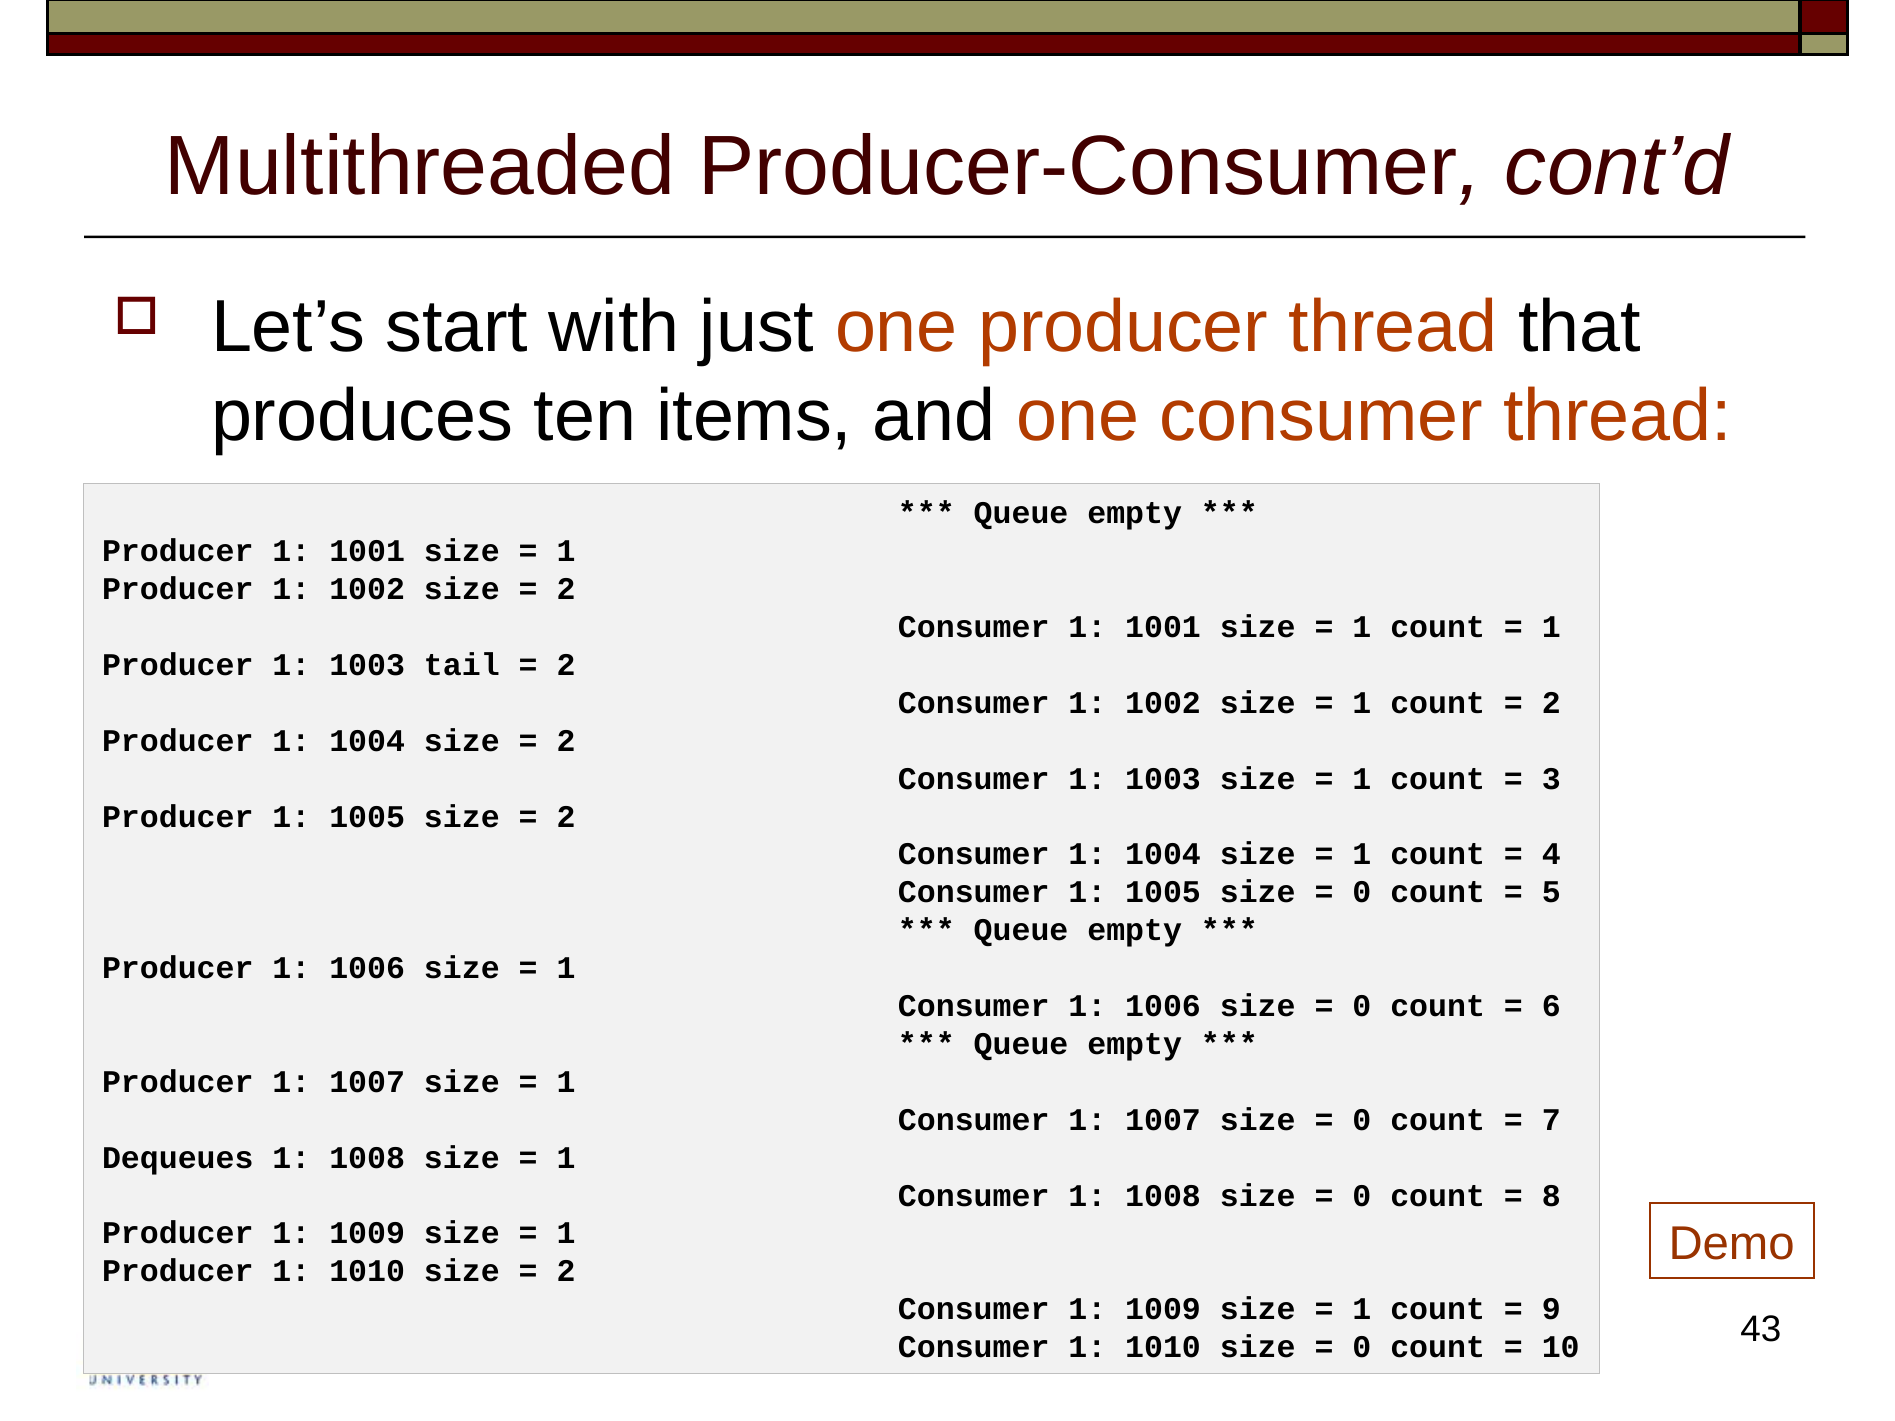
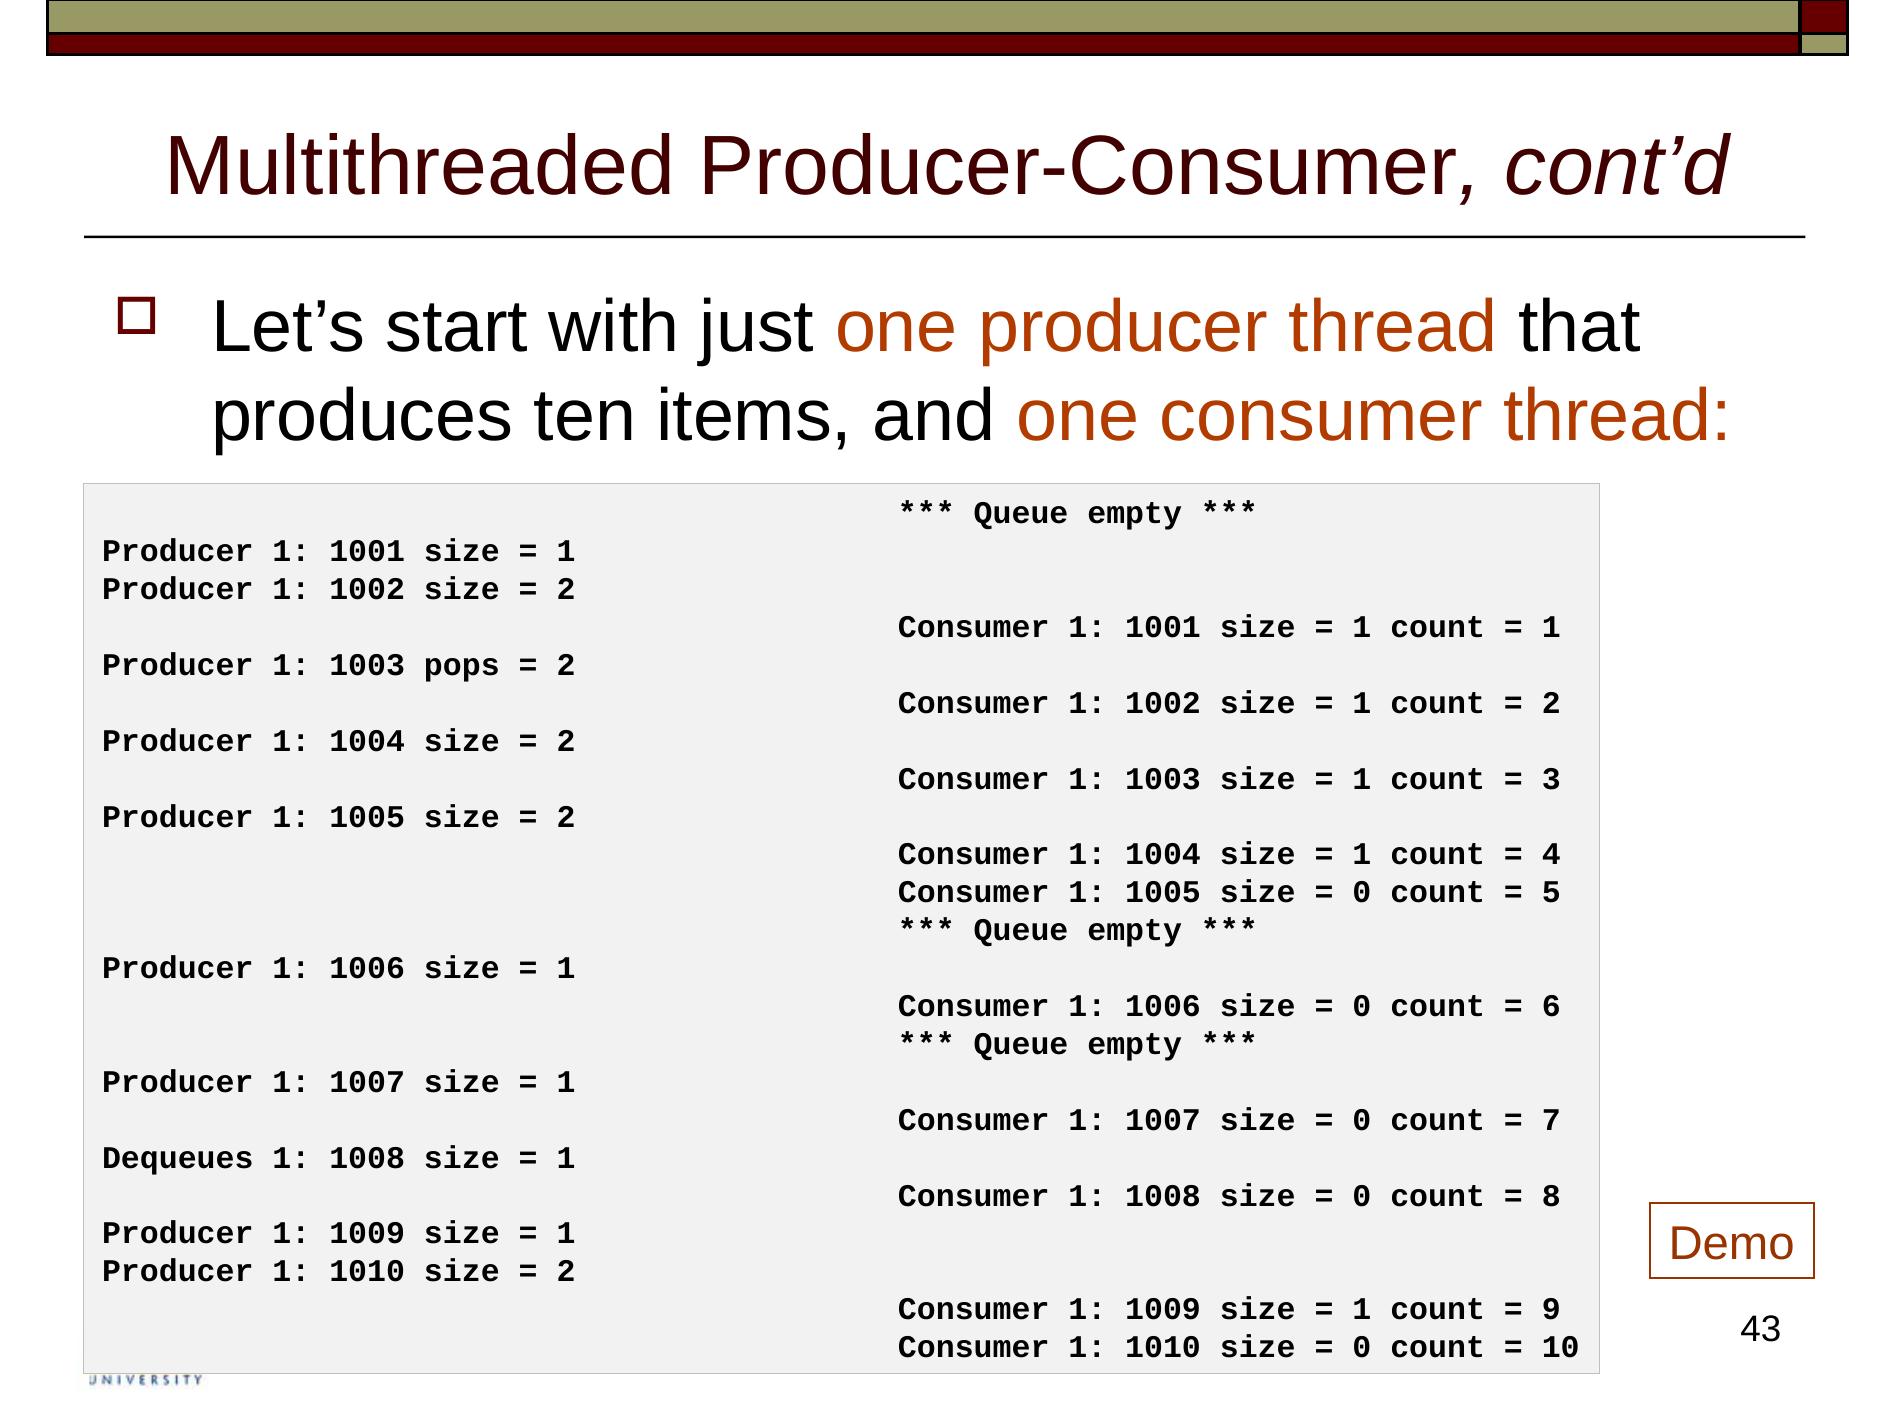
tail: tail -> pops
